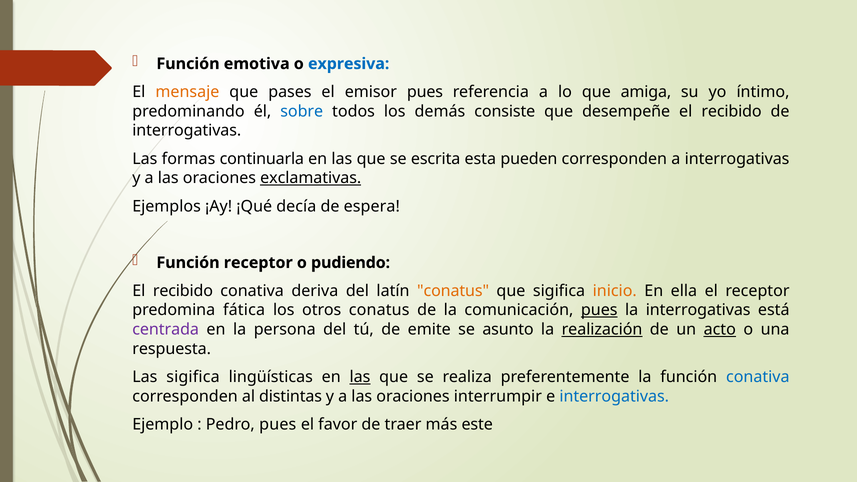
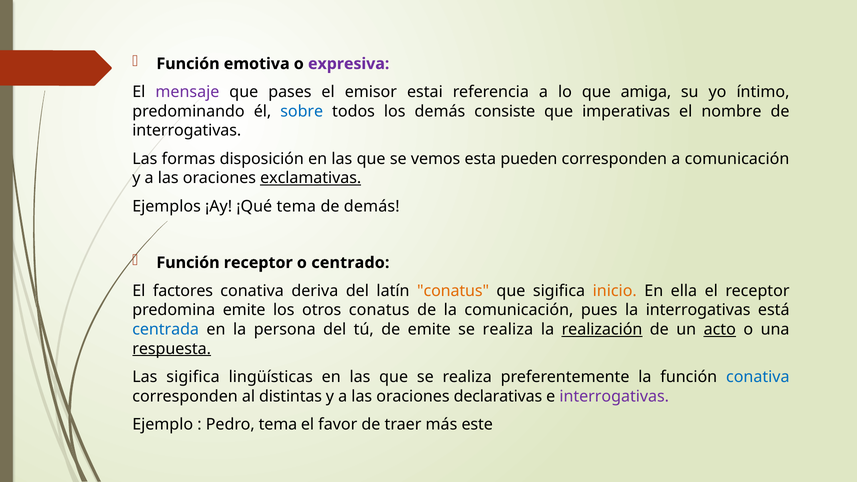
expresiva colour: blue -> purple
mensaje colour: orange -> purple
emisor pues: pues -> estai
desempeñe: desempeñe -> imperativas
recibido at (732, 111): recibido -> nombre
continuarla: continuarla -> disposición
escrita: escrita -> vemos
a interrogativas: interrogativas -> comunicación
¡Qué decía: decía -> tema
de espera: espera -> demás
pudiendo: pudiendo -> centrado
recibido at (183, 291): recibido -> factores
predomina fática: fática -> emite
pues at (599, 310) underline: present -> none
centrada colour: purple -> blue
asunto at (508, 329): asunto -> realiza
respuesta underline: none -> present
las at (360, 377) underline: present -> none
interrumpir: interrumpir -> declarativas
interrogativas at (614, 396) colour: blue -> purple
Pedro pues: pues -> tema
